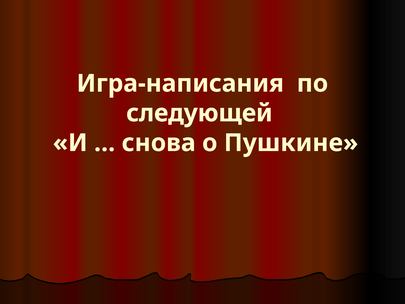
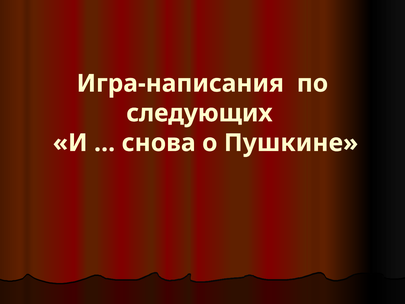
следующей: следующей -> следующих
